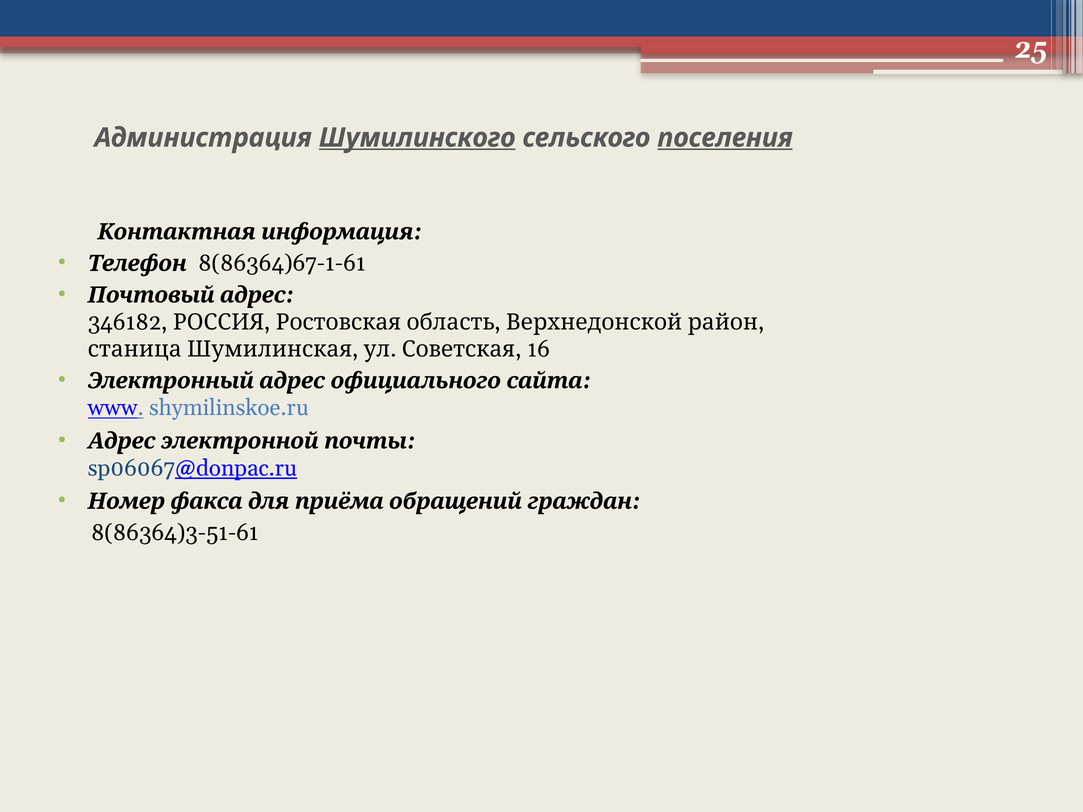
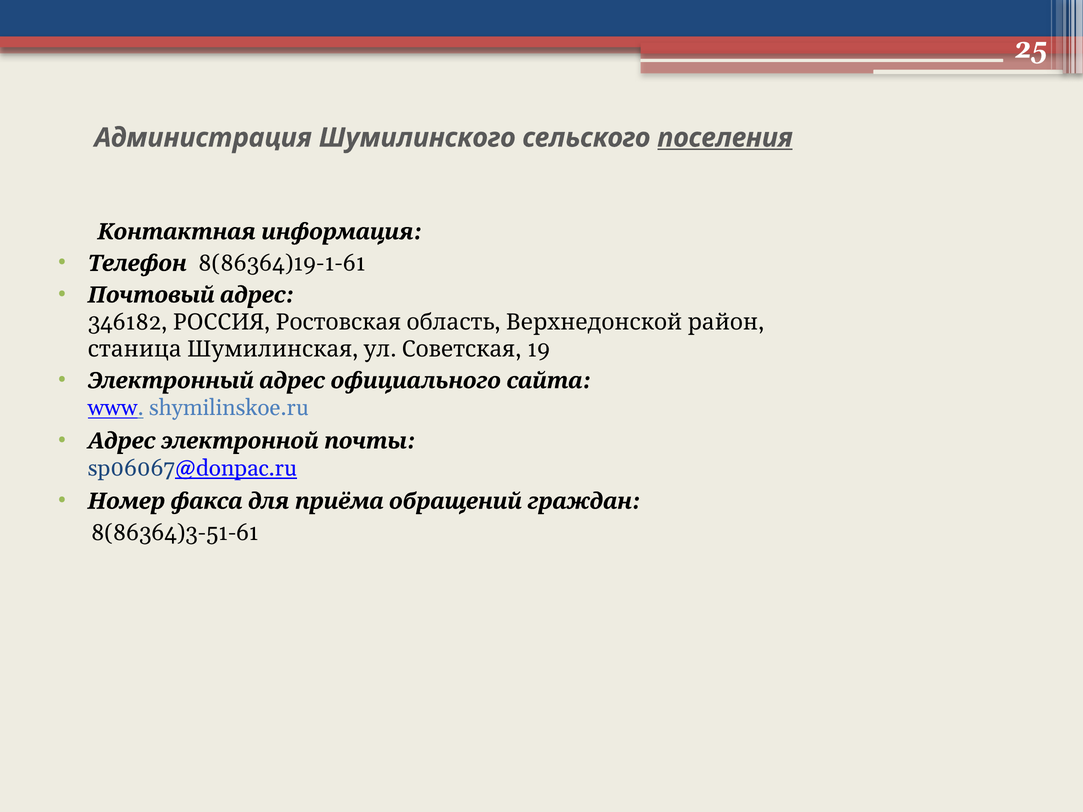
Шумилинского underline: present -> none
8(86364)67-1-61: 8(86364)67-1-61 -> 8(86364)19-1-61
16: 16 -> 19
